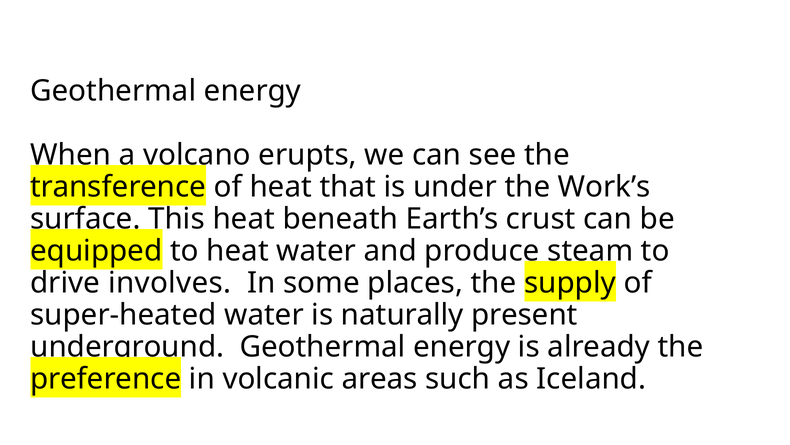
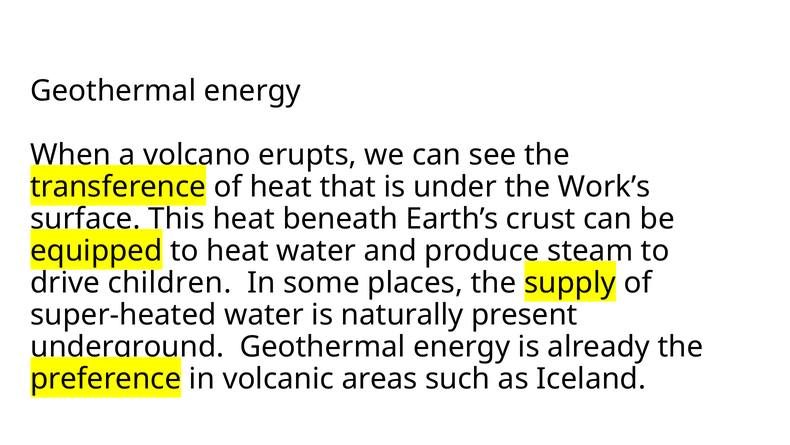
involves: involves -> children
